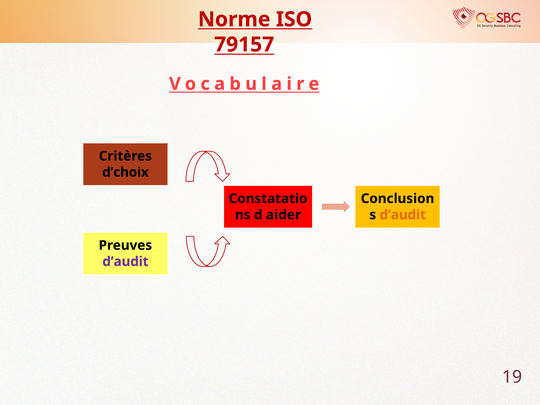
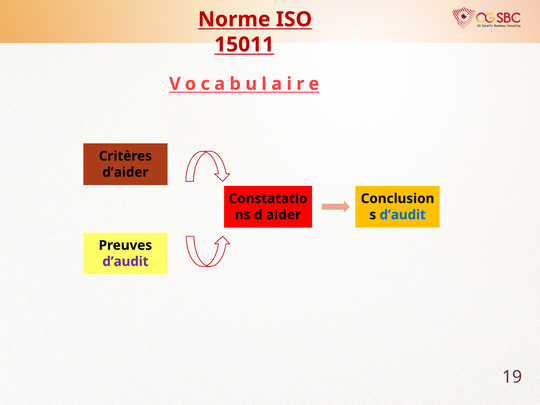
79157: 79157 -> 15011
d’choix: d’choix -> d’aider
d’audit at (403, 215) colour: orange -> blue
